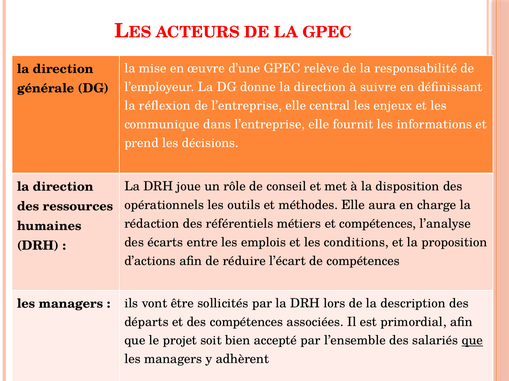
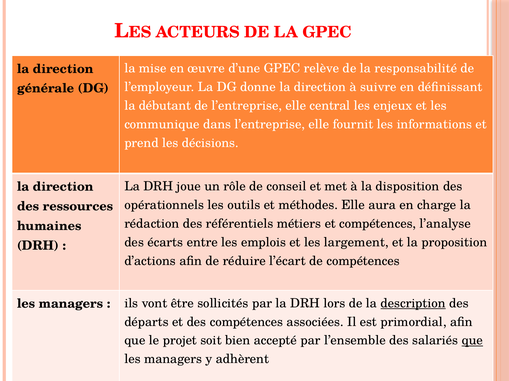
réﬂexion: réﬂexion -> débutant
conditions: conditions -> largement
description underline: none -> present
